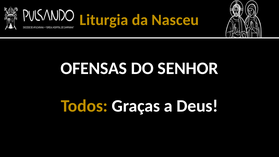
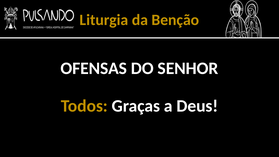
Nasceu: Nasceu -> Benção
